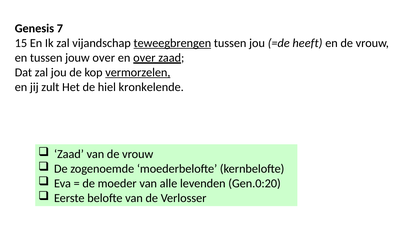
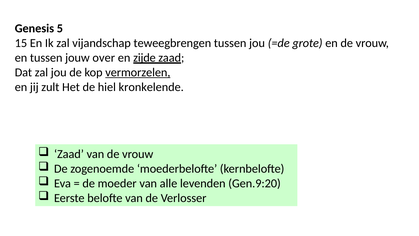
7: 7 -> 5
teweegbrengen underline: present -> none
heeft: heeft -> grote
en over: over -> zijde
Gen.0:20: Gen.0:20 -> Gen.9:20
